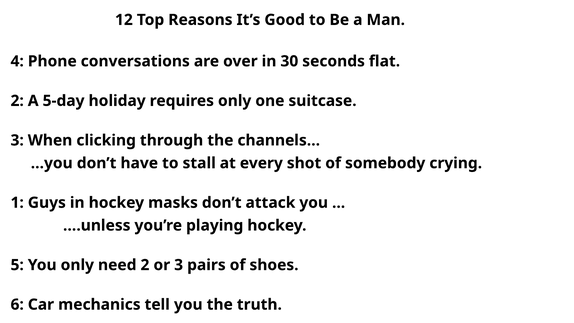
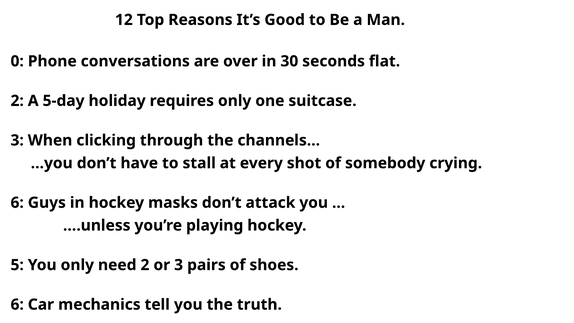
4: 4 -> 0
1 at (17, 203): 1 -> 6
